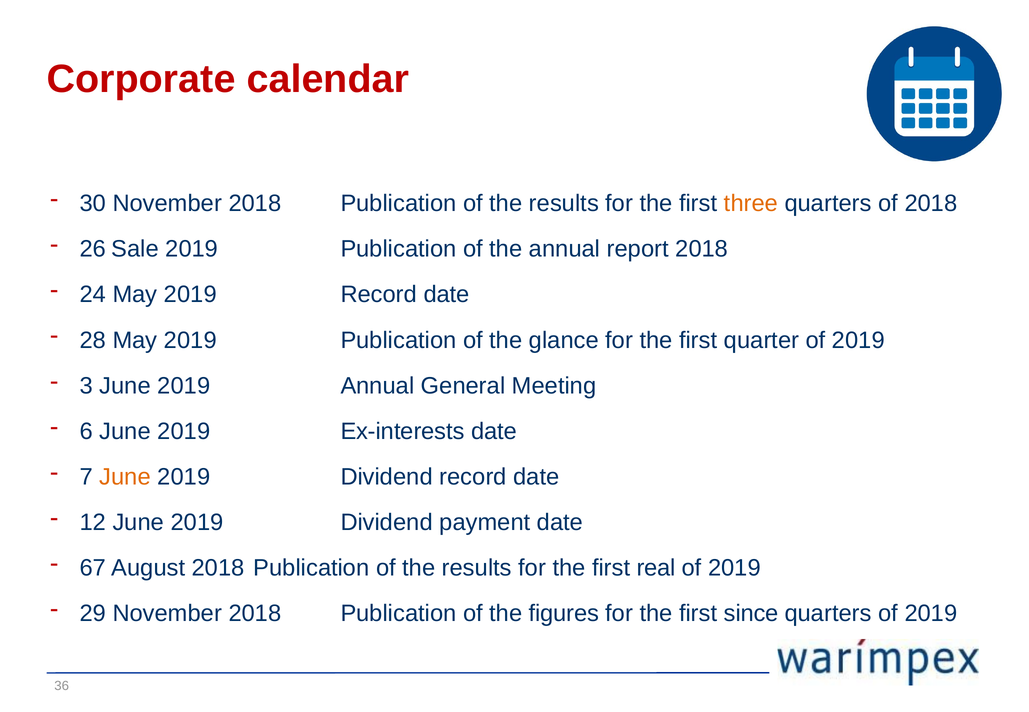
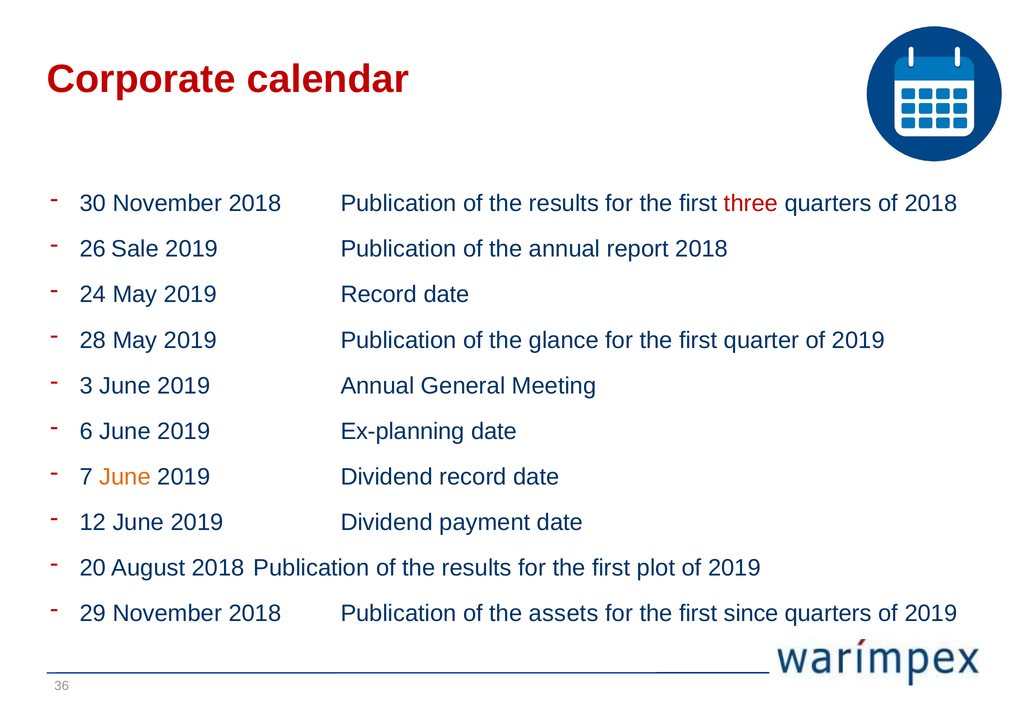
three colour: orange -> red
Ex-interests: Ex-interests -> Ex-planning
67: 67 -> 20
real: real -> plot
figures: figures -> assets
